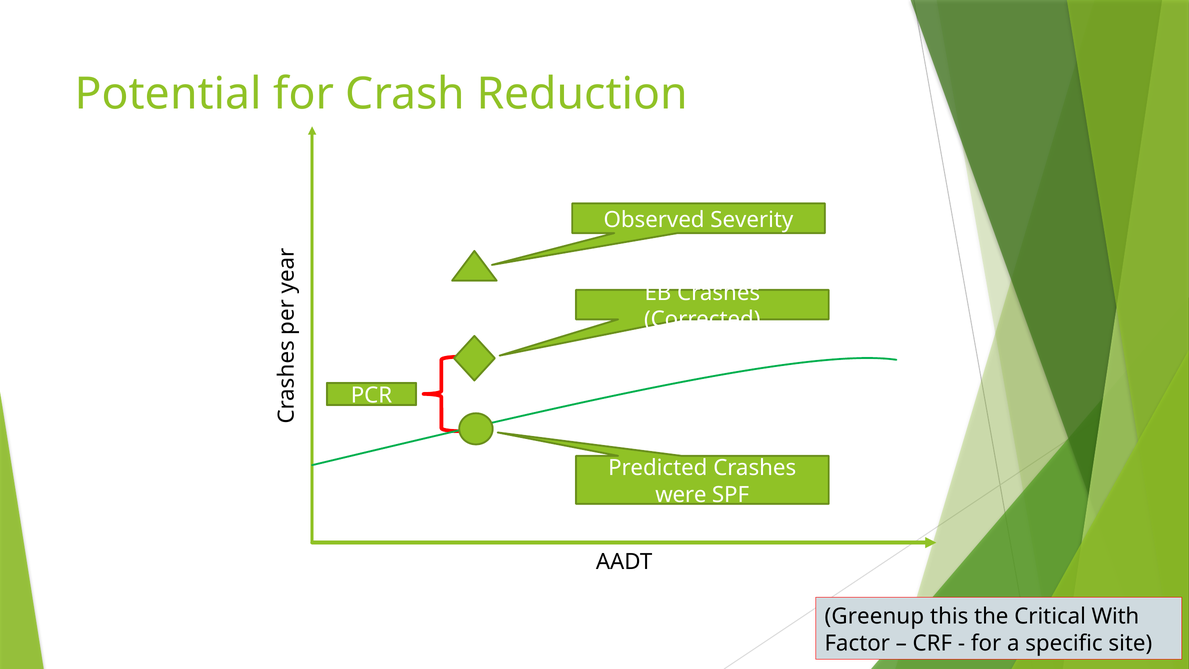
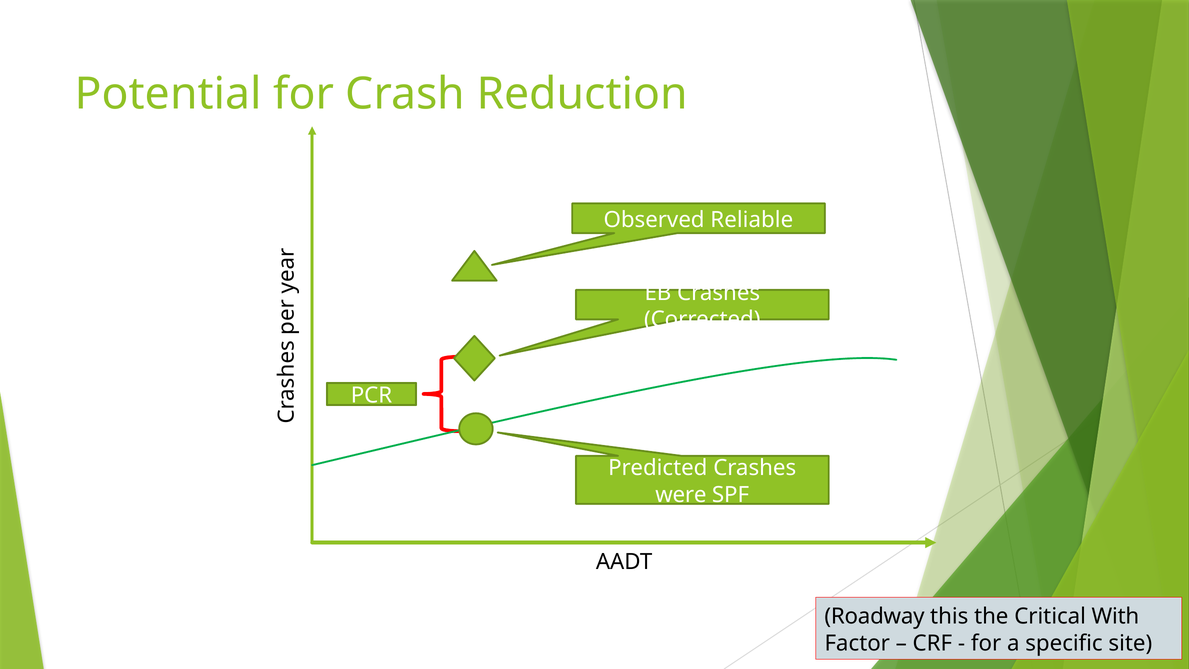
Severity: Severity -> Reliable
Greenup: Greenup -> Roadway
